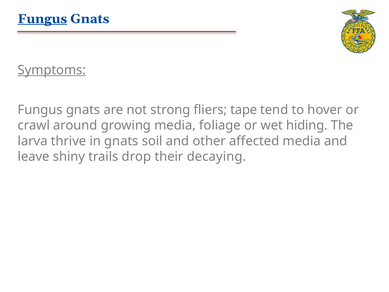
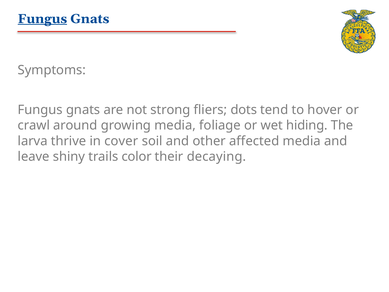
Symptoms underline: present -> none
tape: tape -> dots
in gnats: gnats -> cover
drop: drop -> color
